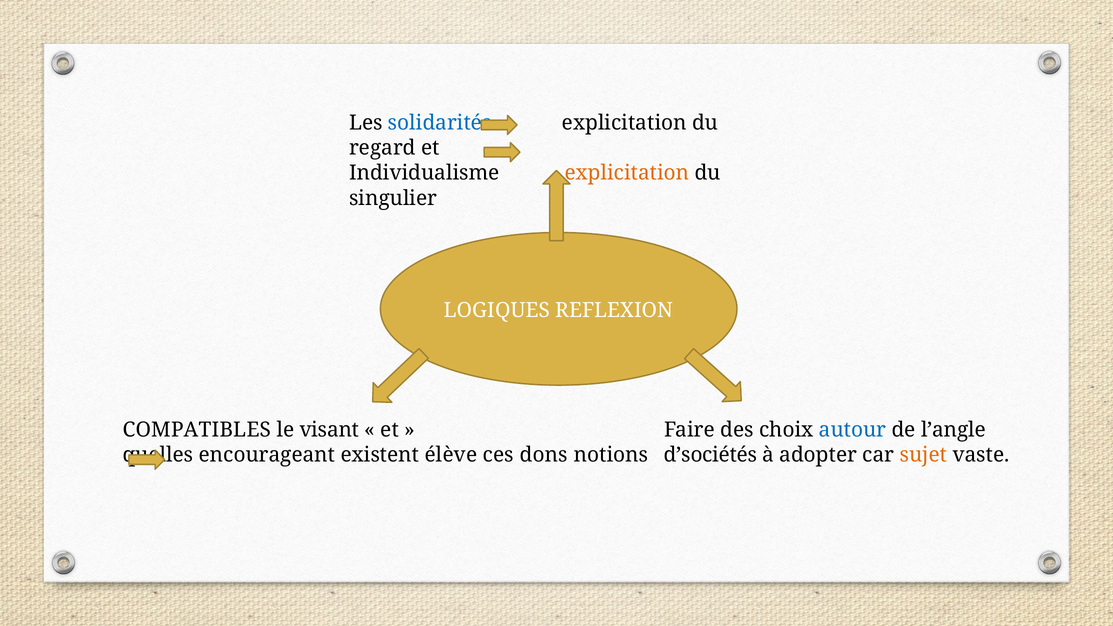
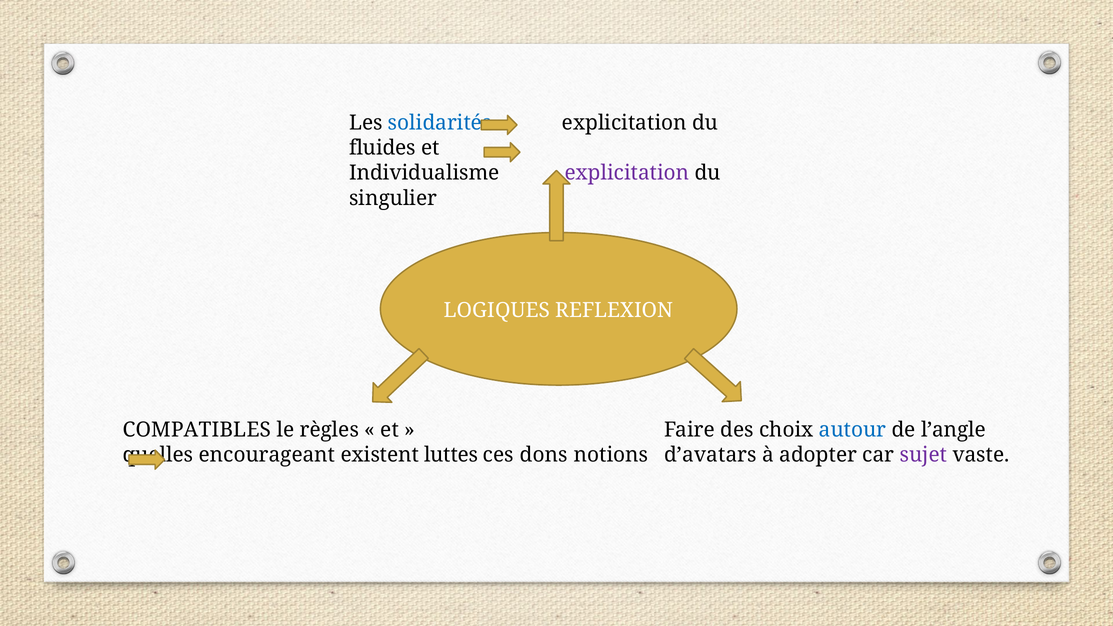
regard: regard -> fluides
explicitation at (627, 173) colour: orange -> purple
visant: visant -> règles
élève: élève -> luttes
d’sociétés: d’sociétés -> d’avatars
sujet colour: orange -> purple
